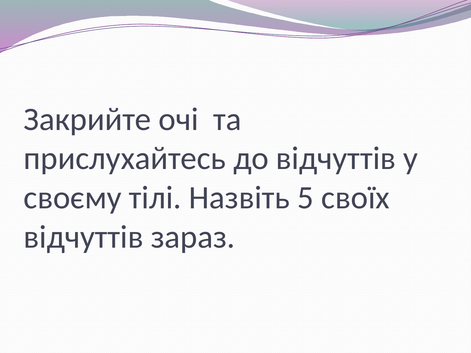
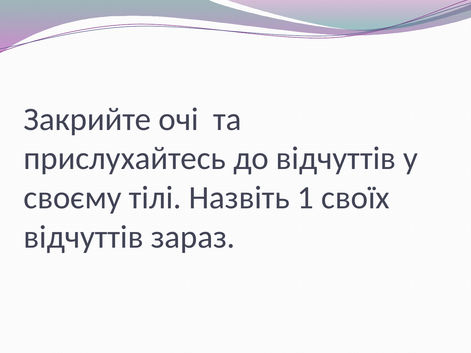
5: 5 -> 1
